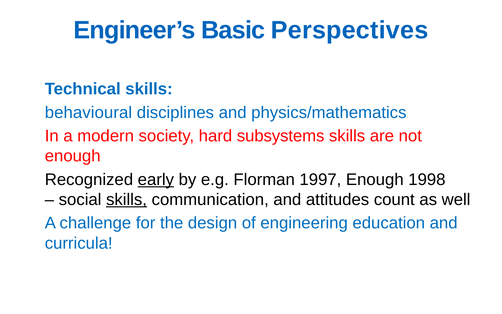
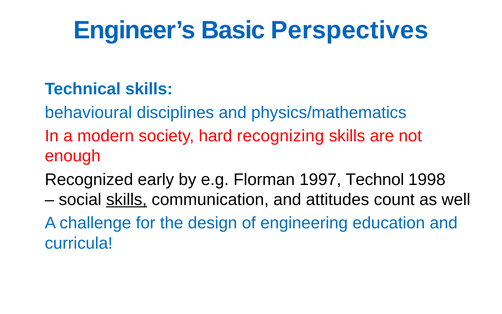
subsystems: subsystems -> recognizing
early underline: present -> none
1997 Enough: Enough -> Technol
